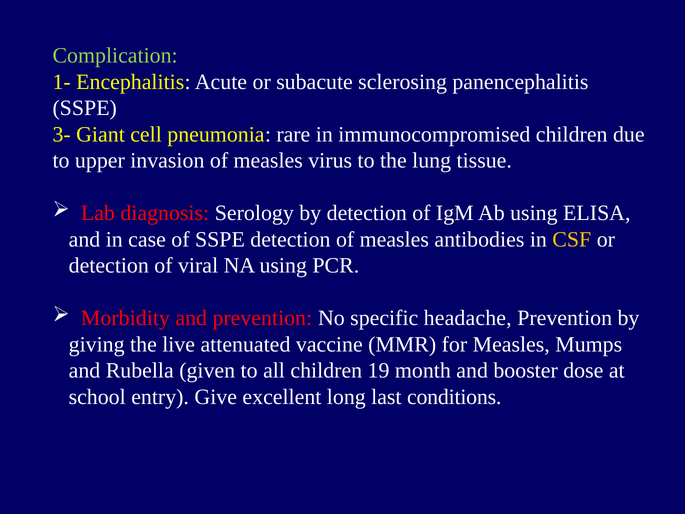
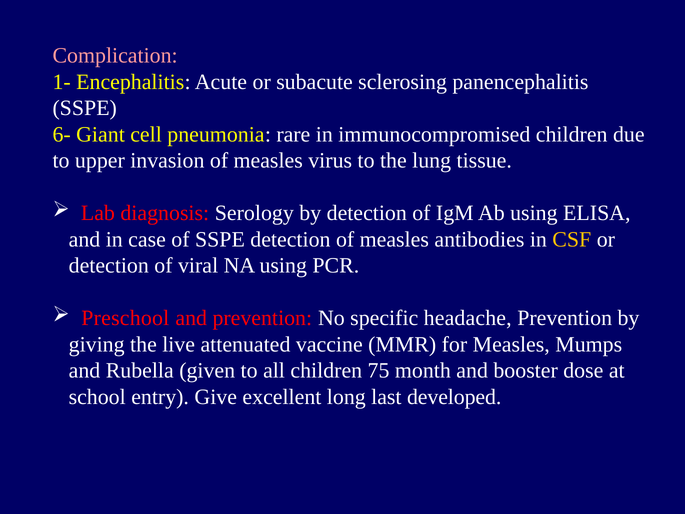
Complication colour: light green -> pink
3-: 3- -> 6-
Morbidity: Morbidity -> Preschool
19: 19 -> 75
conditions: conditions -> developed
